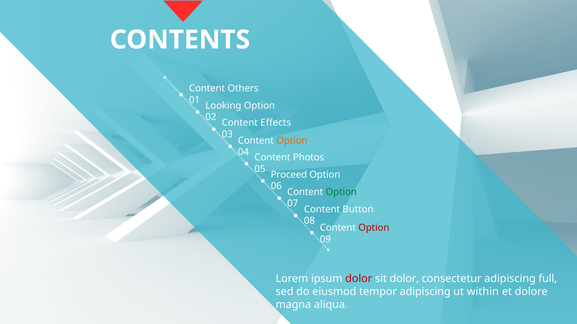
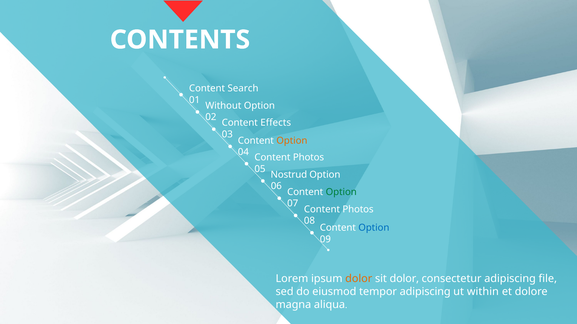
Others: Others -> Search
Looking: Looking -> Without
Proceed: Proceed -> Nostrud
Button at (358, 210): Button -> Photos
Option at (374, 228) colour: red -> blue
dolor at (359, 279) colour: red -> orange
full: full -> file
